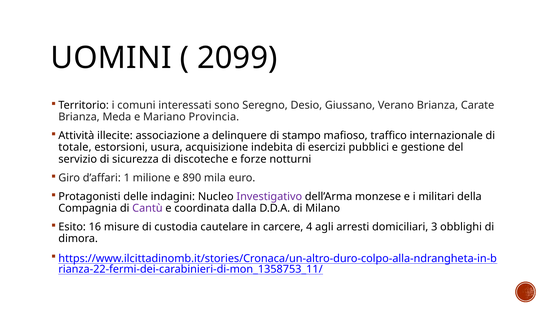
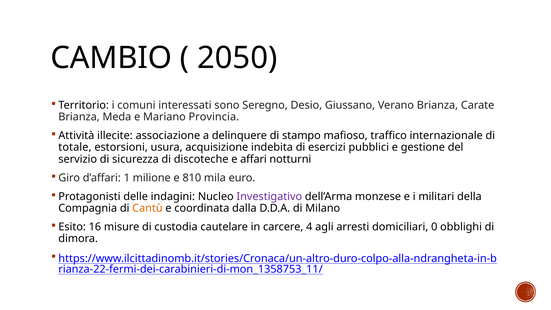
UOMINI: UOMINI -> CAMBIO
2099: 2099 -> 2050
forze: forze -> affari
890: 890 -> 810
Cantù colour: purple -> orange
3: 3 -> 0
